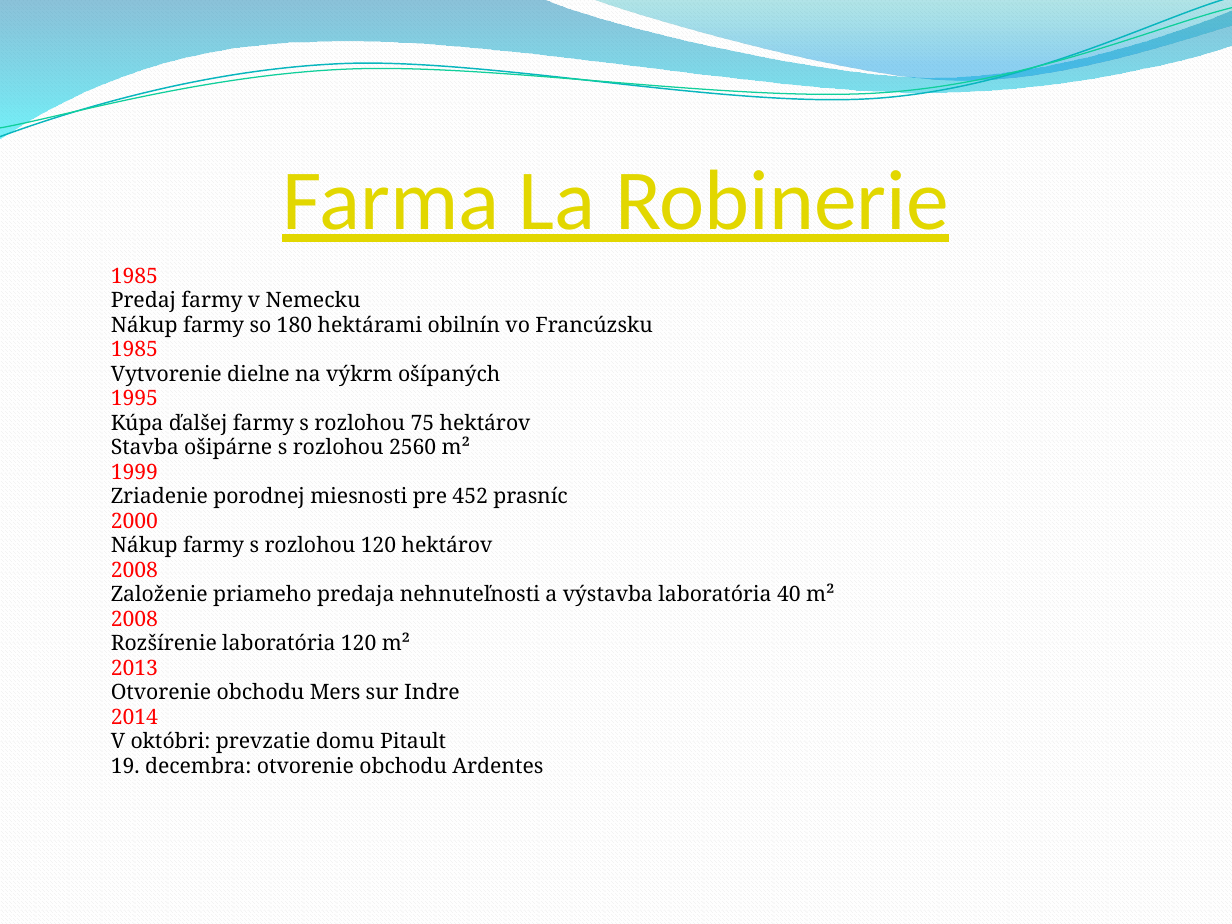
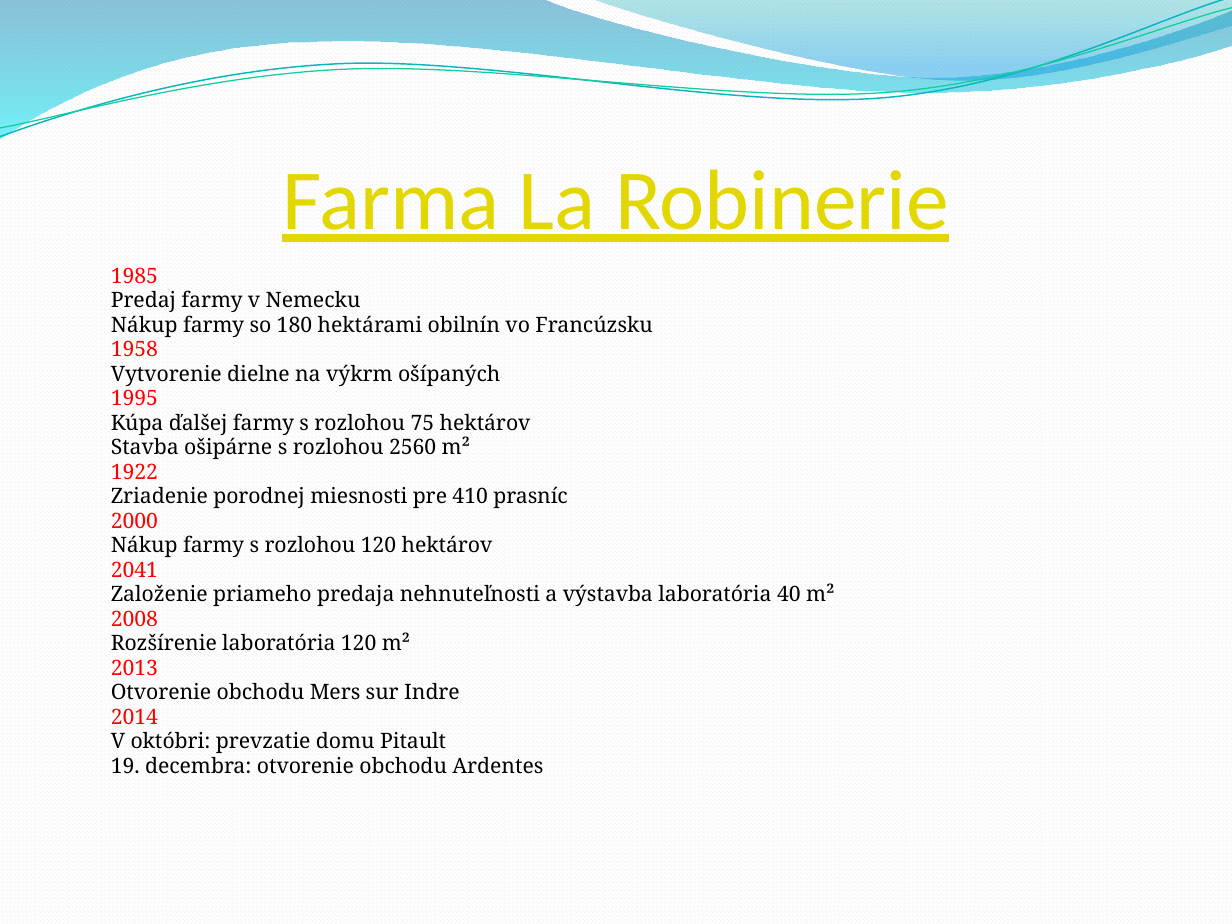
1985 at (134, 350): 1985 -> 1958
1999: 1999 -> 1922
452: 452 -> 410
2008 at (134, 570): 2008 -> 2041
